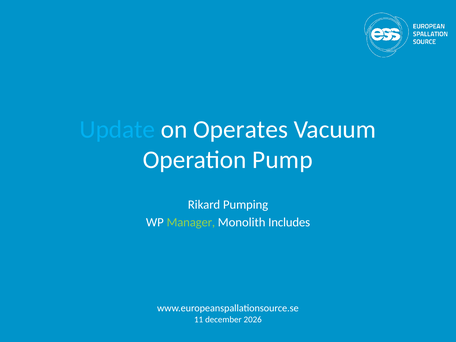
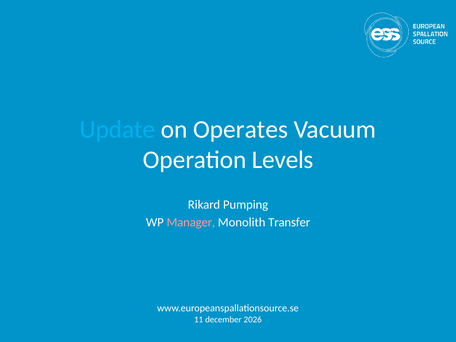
Pump: Pump -> Levels
Manager colour: light green -> pink
Includes: Includes -> Transfer
